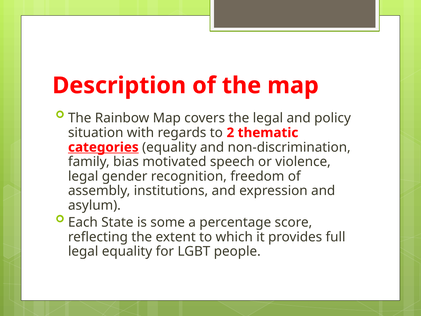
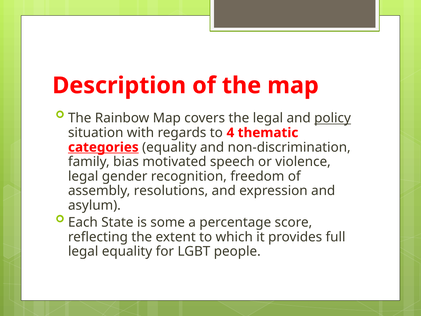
policy underline: none -> present
2: 2 -> 4
institutions: institutions -> resolutions
